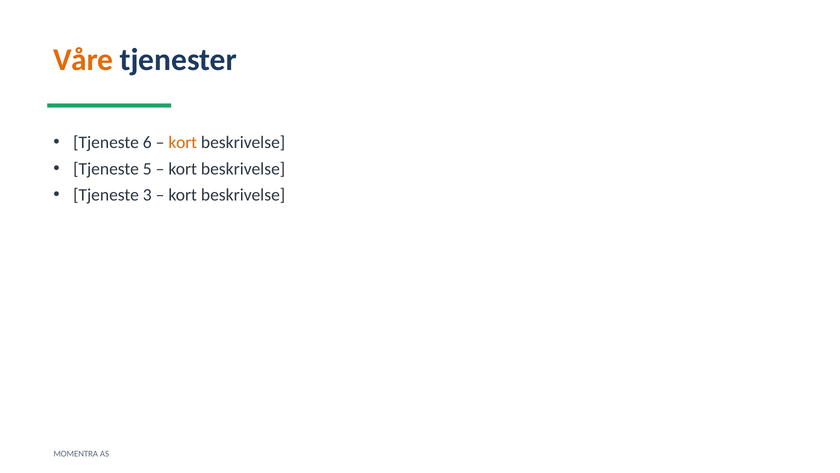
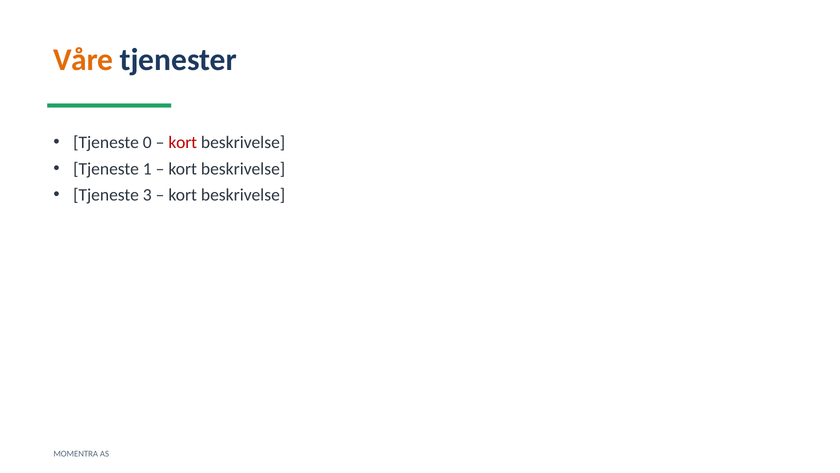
6: 6 -> 0
kort at (183, 142) colour: orange -> red
5: 5 -> 1
